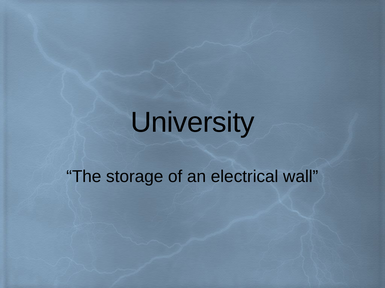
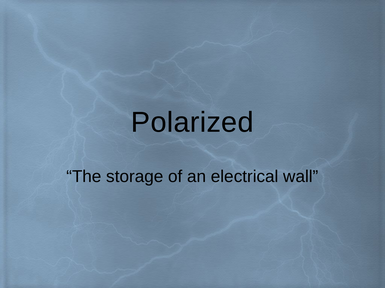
University: University -> Polarized
